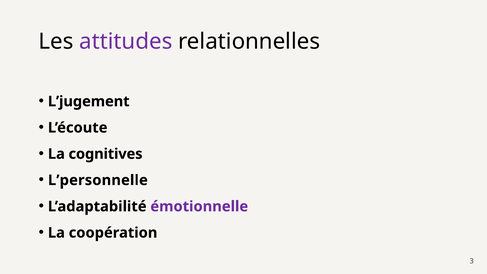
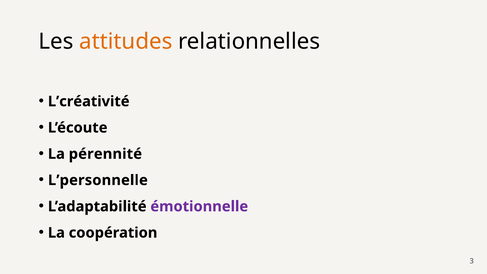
attitudes colour: purple -> orange
L’jugement: L’jugement -> L’créativité
cognitives: cognitives -> pérennité
